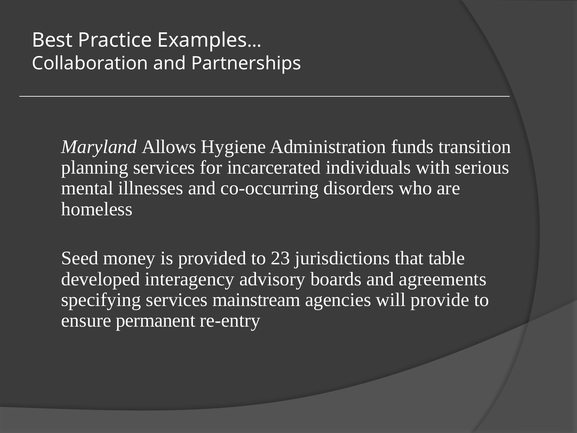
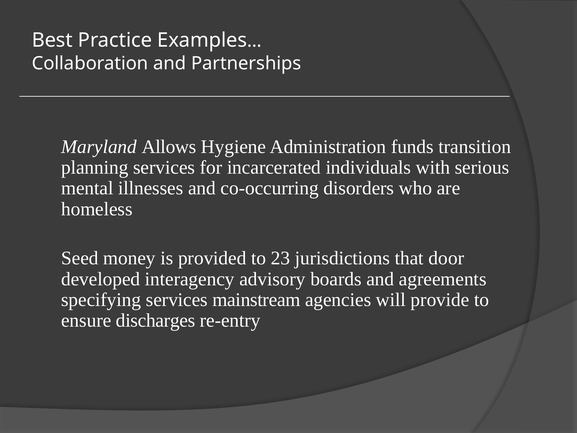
table: table -> door
permanent: permanent -> discharges
